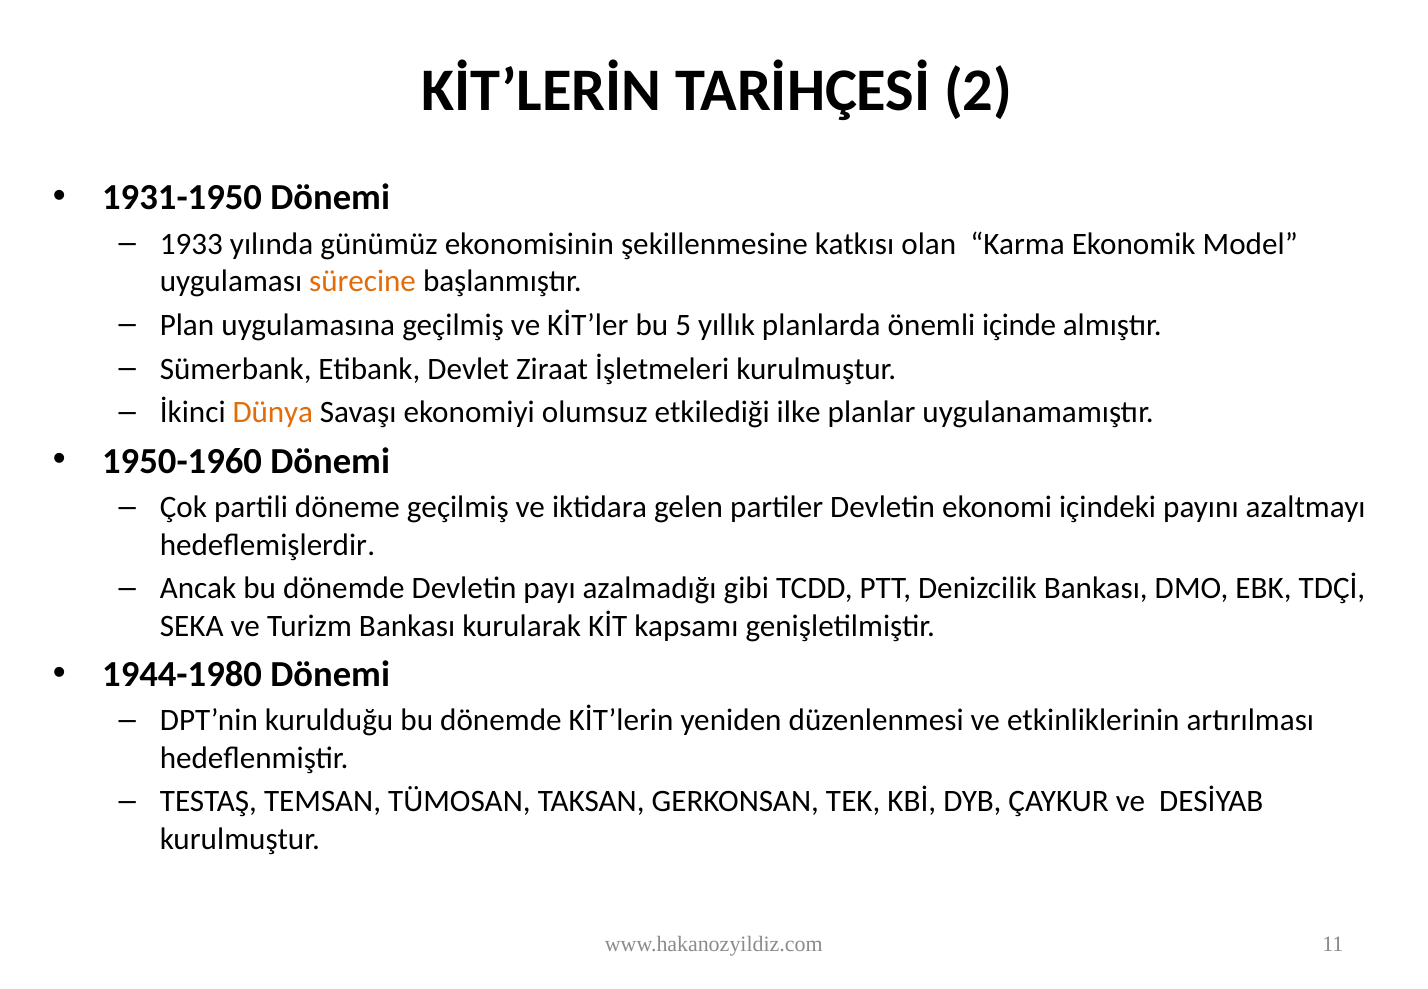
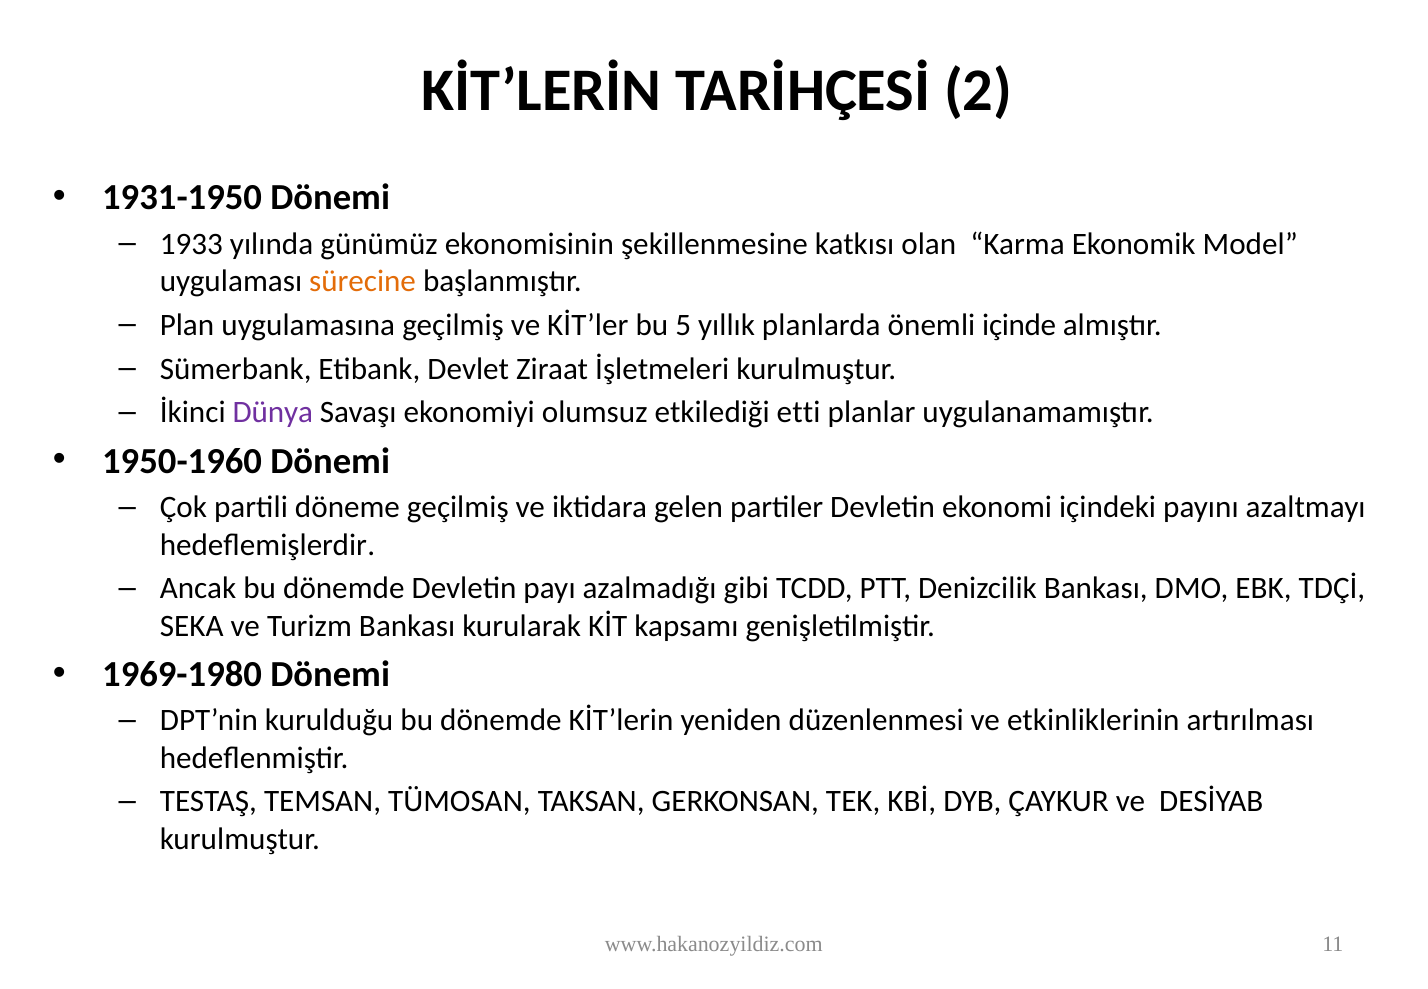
Dünya colour: orange -> purple
ilke: ilke -> etti
1944-1980: 1944-1980 -> 1969-1980
